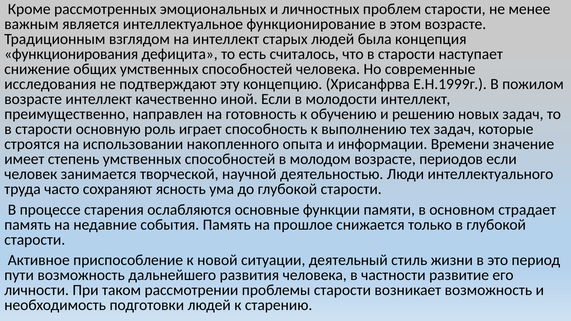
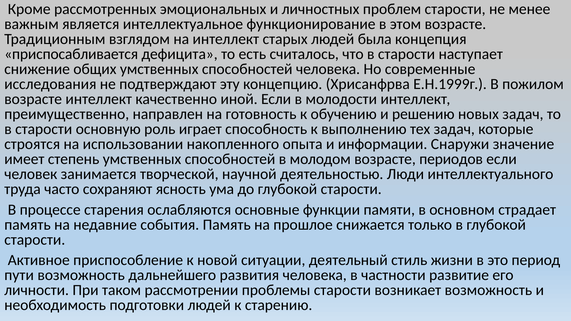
функционирования: функционирования -> приспосабливается
Времени: Времени -> Снаружи
